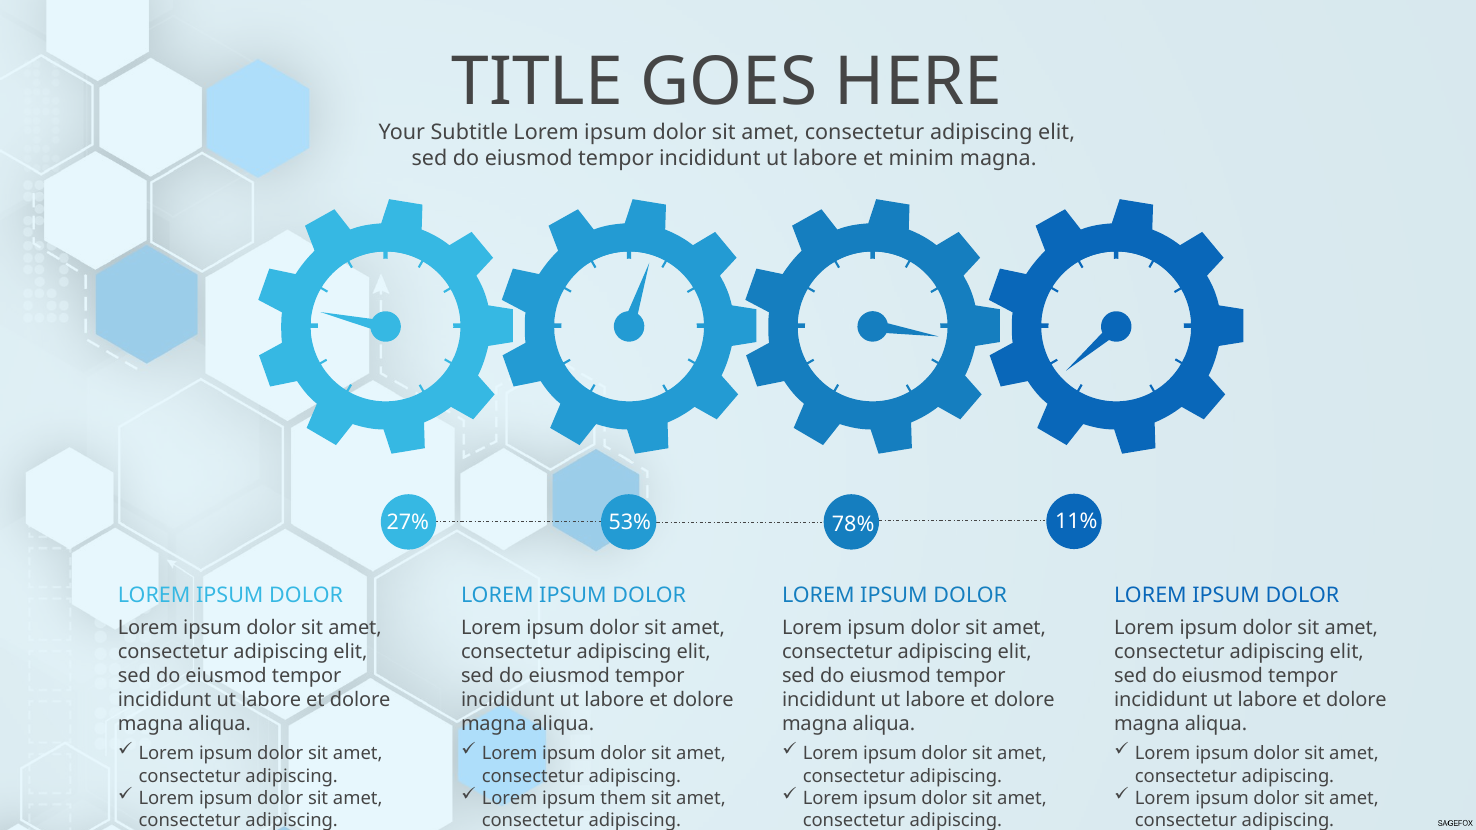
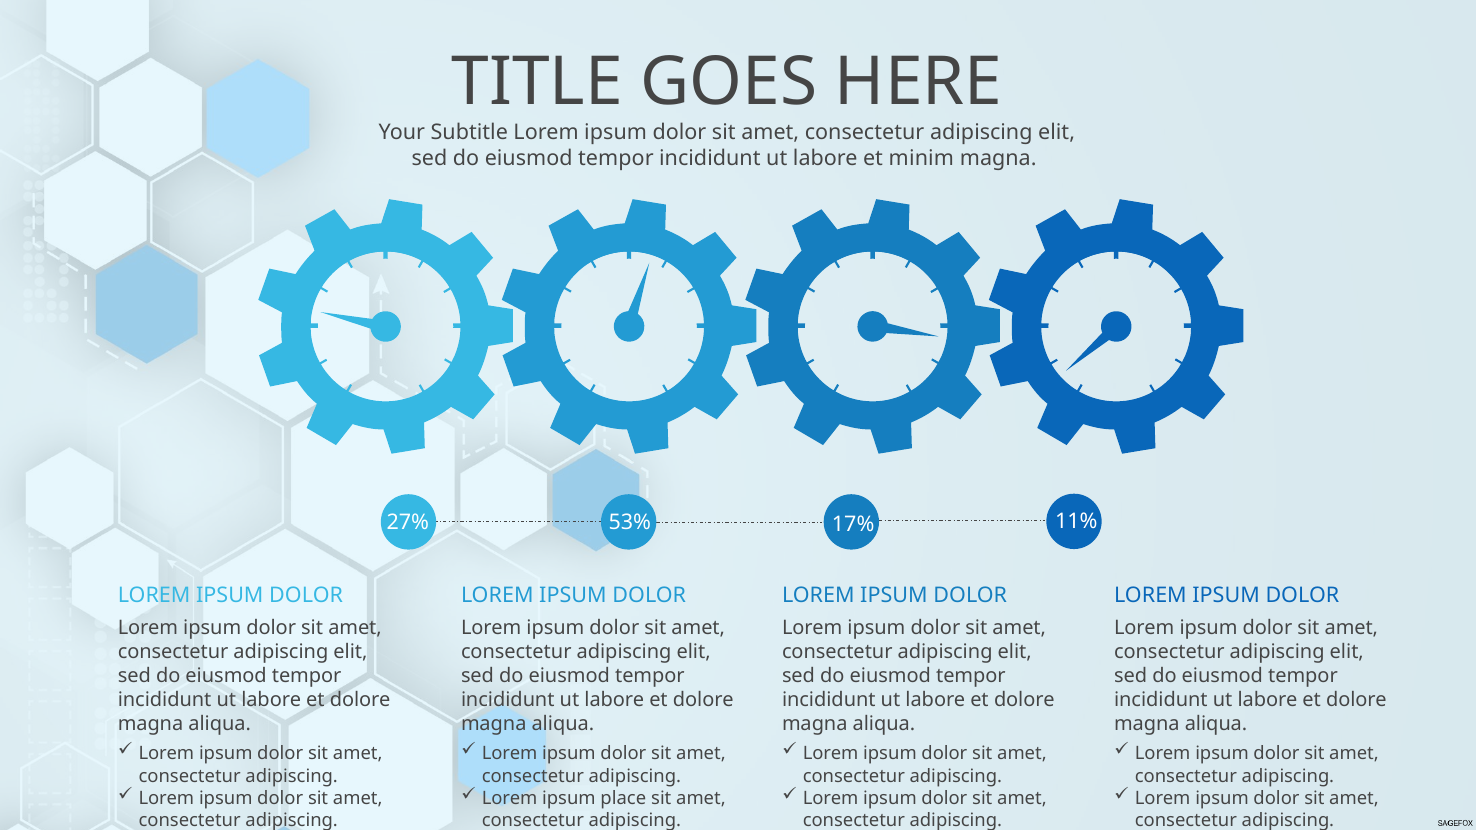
78%: 78% -> 17%
them: them -> place
